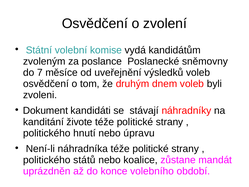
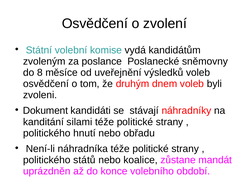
7: 7 -> 8
živote: živote -> silami
úpravu: úpravu -> obřadu
